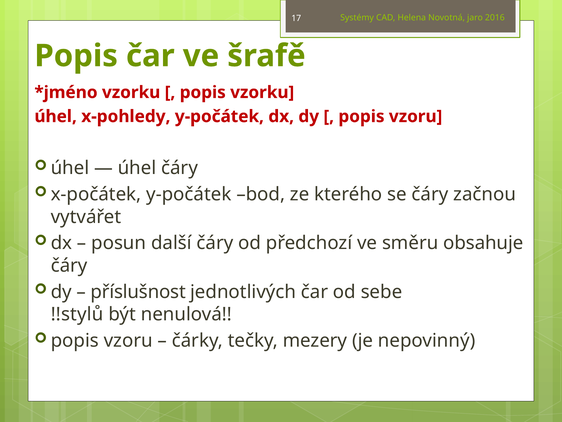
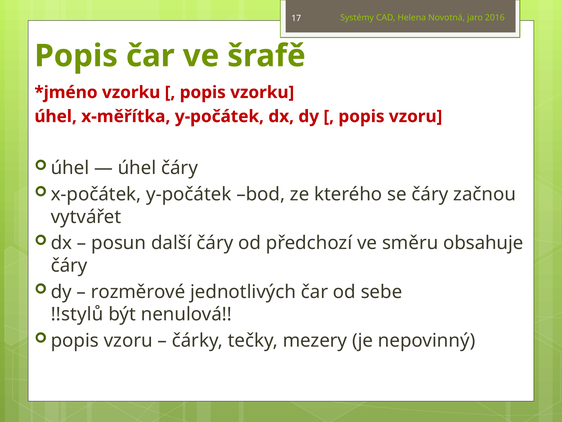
x-pohledy: x-pohledy -> x-měřítka
příslušnost: příslušnost -> rozměrové
